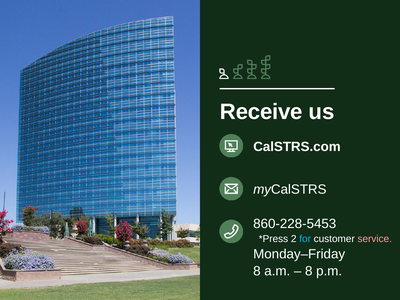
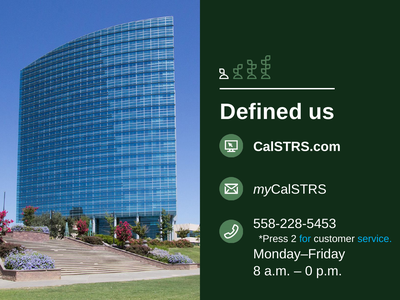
Receive: Receive -> Defined
860-228-5453: 860-228-5453 -> 558-228-5453
service colour: pink -> light blue
8 at (309, 271): 8 -> 0
